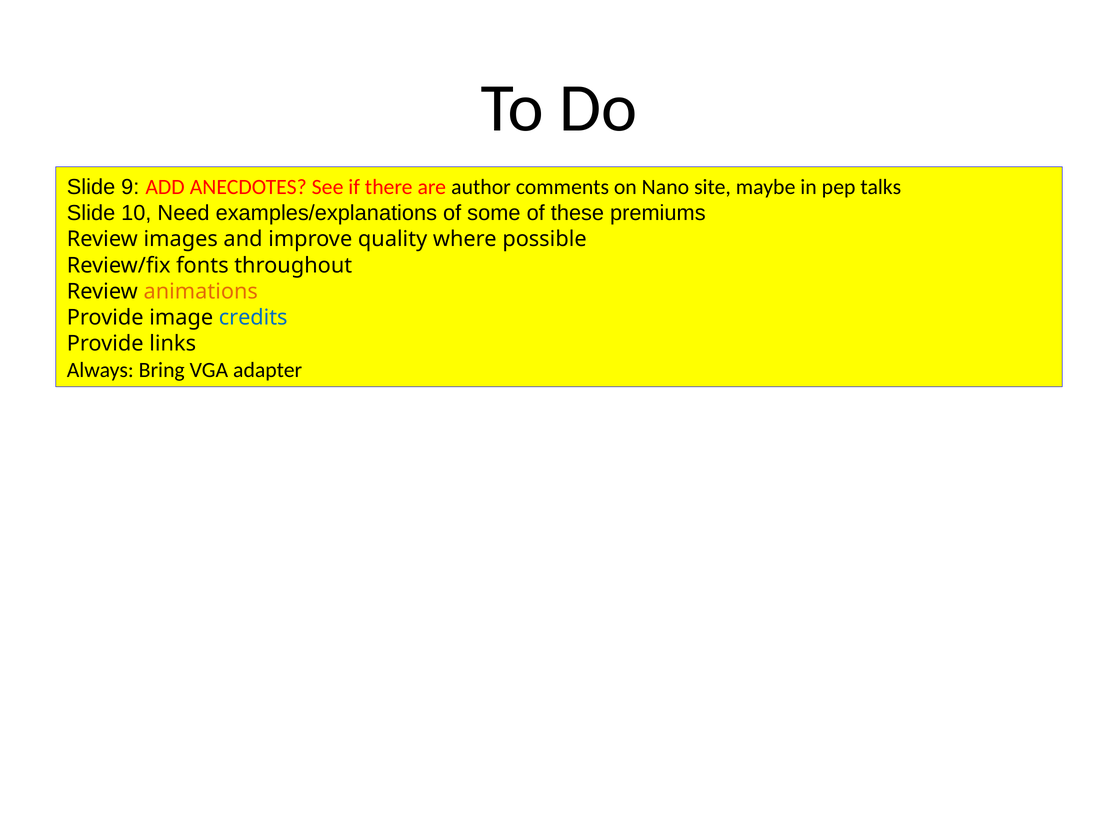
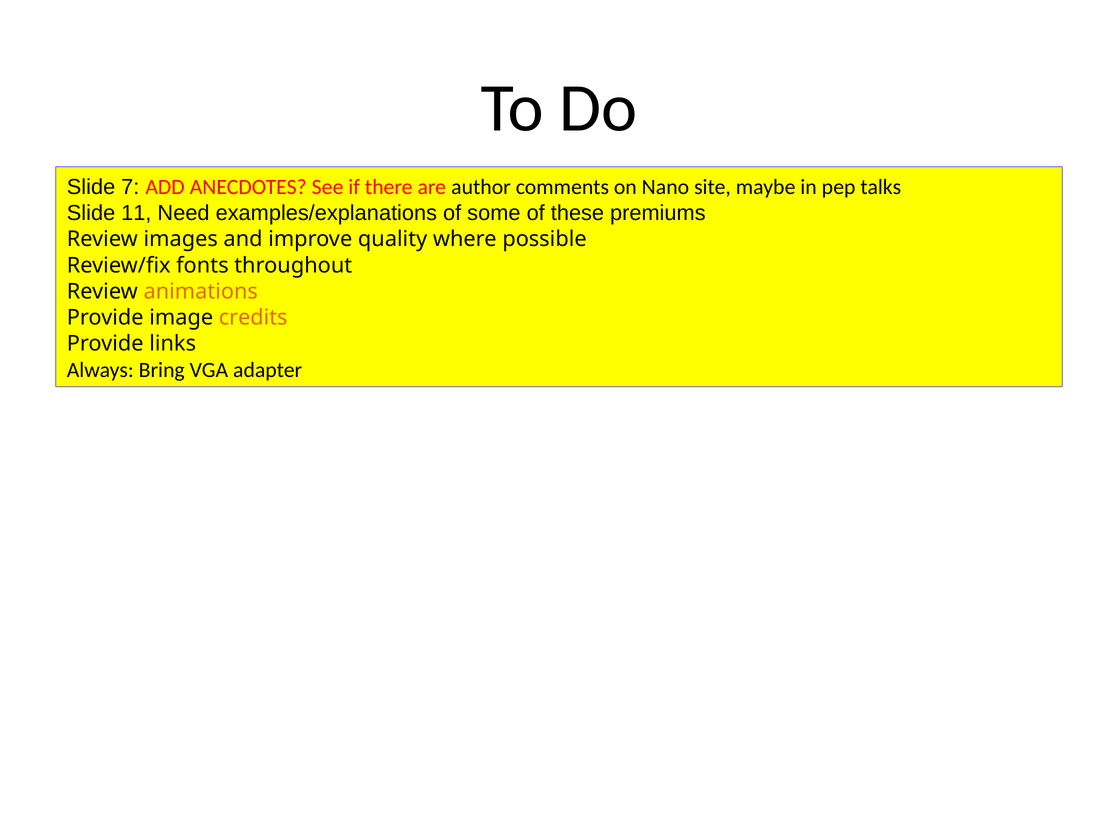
9: 9 -> 7
10: 10 -> 11
credits colour: blue -> orange
